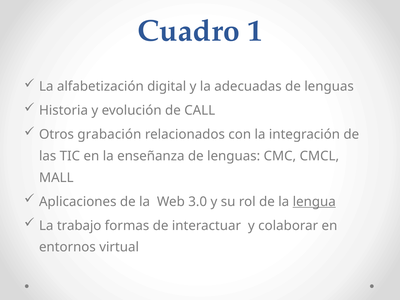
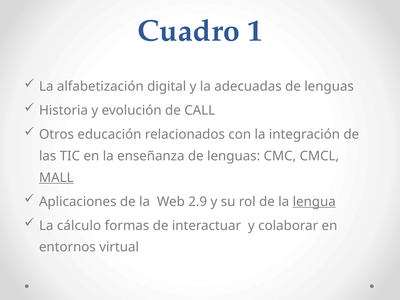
grabación: grabación -> educación
MALL underline: none -> present
3.0: 3.0 -> 2.9
trabajo: trabajo -> cálculo
